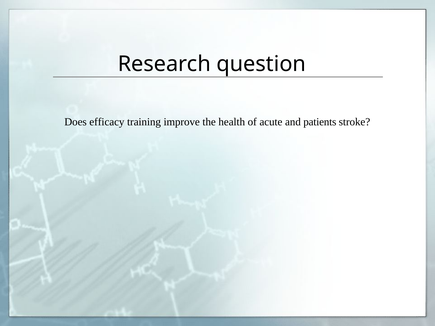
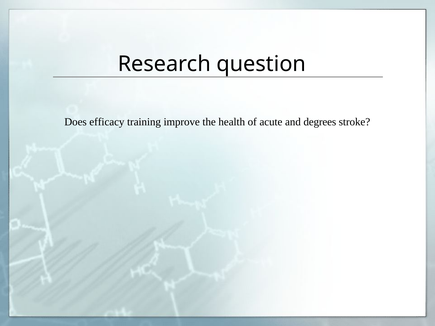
patients: patients -> degrees
